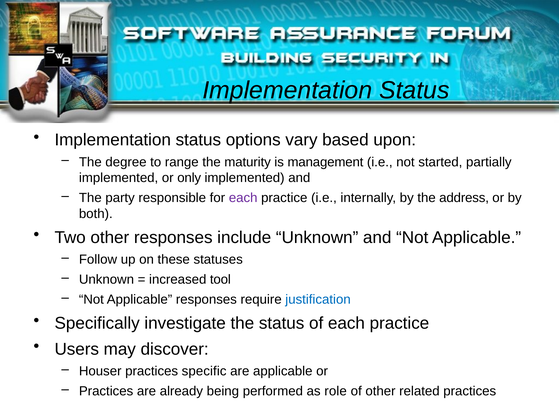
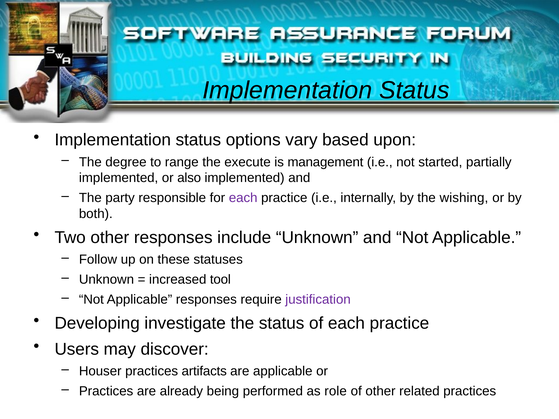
maturity: maturity -> execute
only: only -> also
address: address -> wishing
justification colour: blue -> purple
Specifically: Specifically -> Developing
specific: specific -> artifacts
